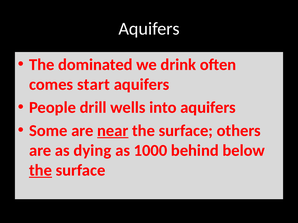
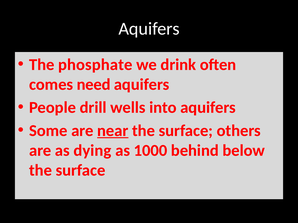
dominated: dominated -> phosphate
start: start -> need
the at (41, 171) underline: present -> none
